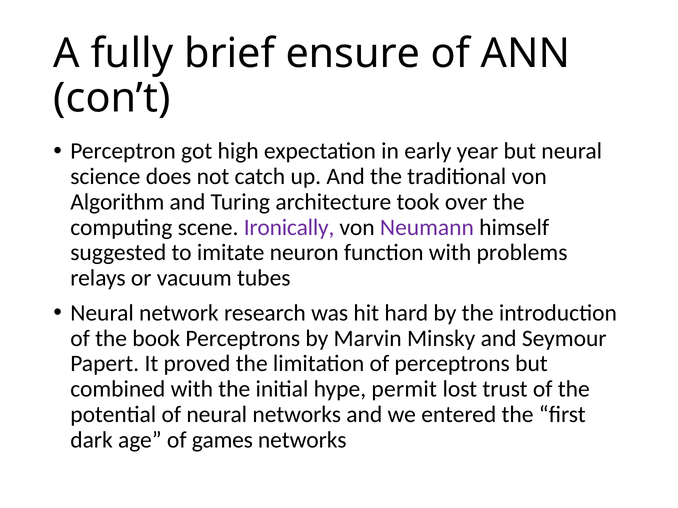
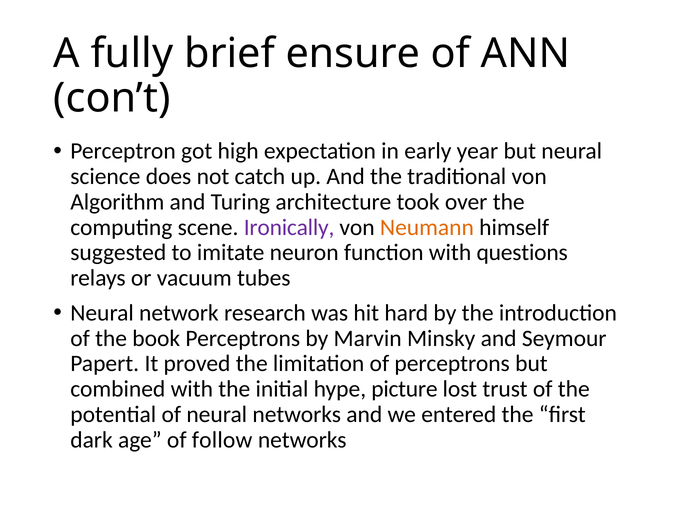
Neumann colour: purple -> orange
problems: problems -> questions
permit: permit -> picture
games: games -> follow
